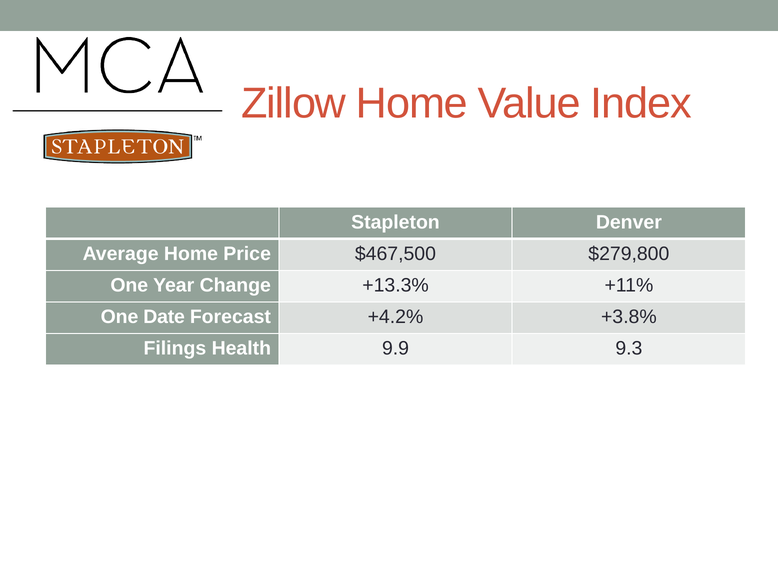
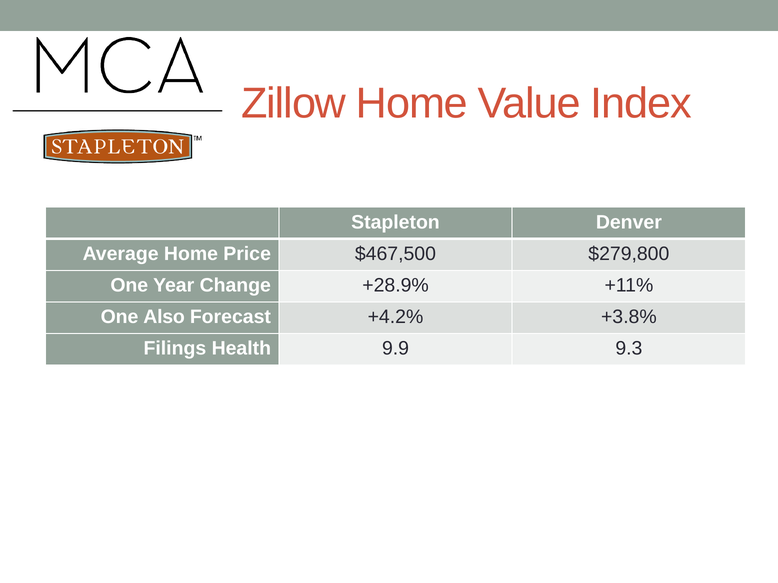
+13.3%: +13.3% -> +28.9%
Date: Date -> Also
